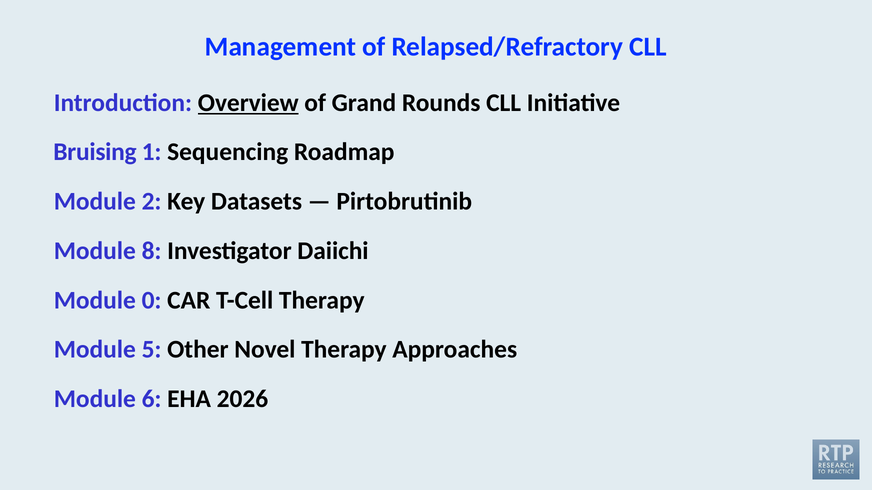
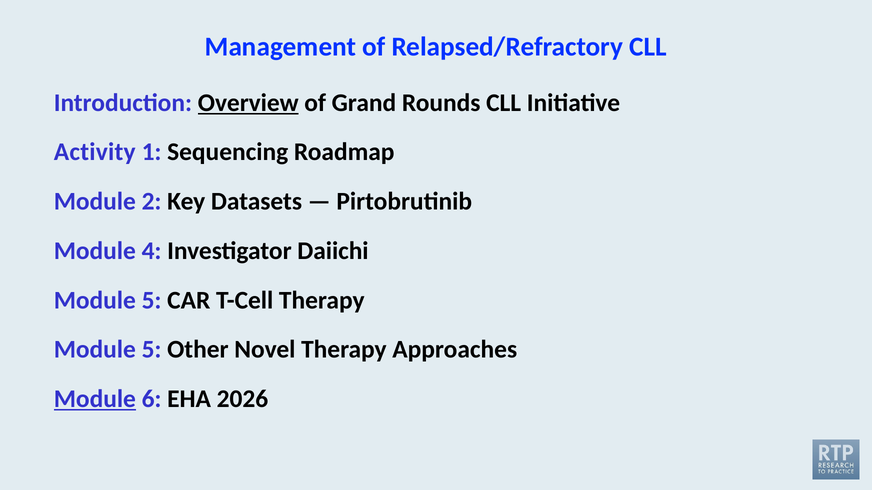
Bruising: Bruising -> Activity
8: 8 -> 4
0 at (152, 300): 0 -> 5
Module at (95, 399) underline: none -> present
